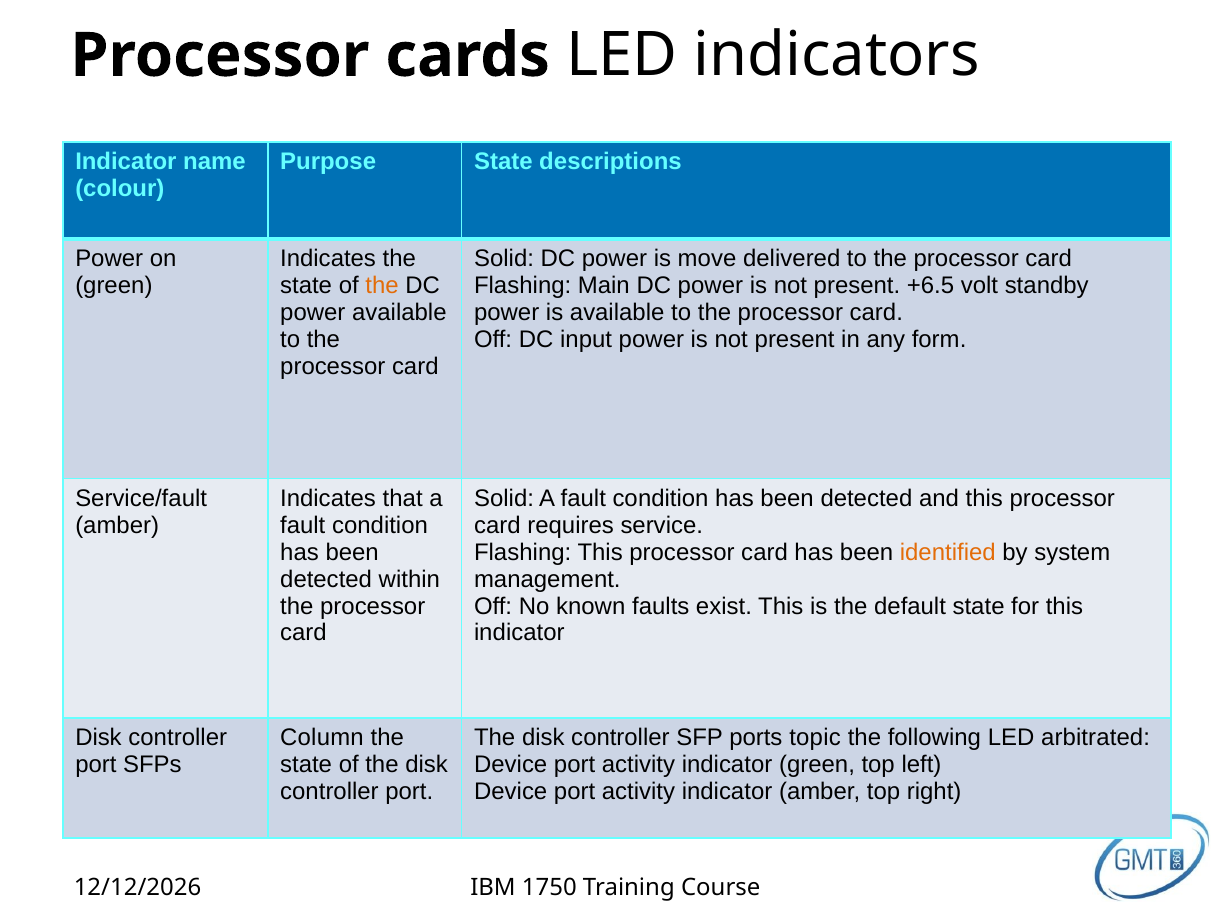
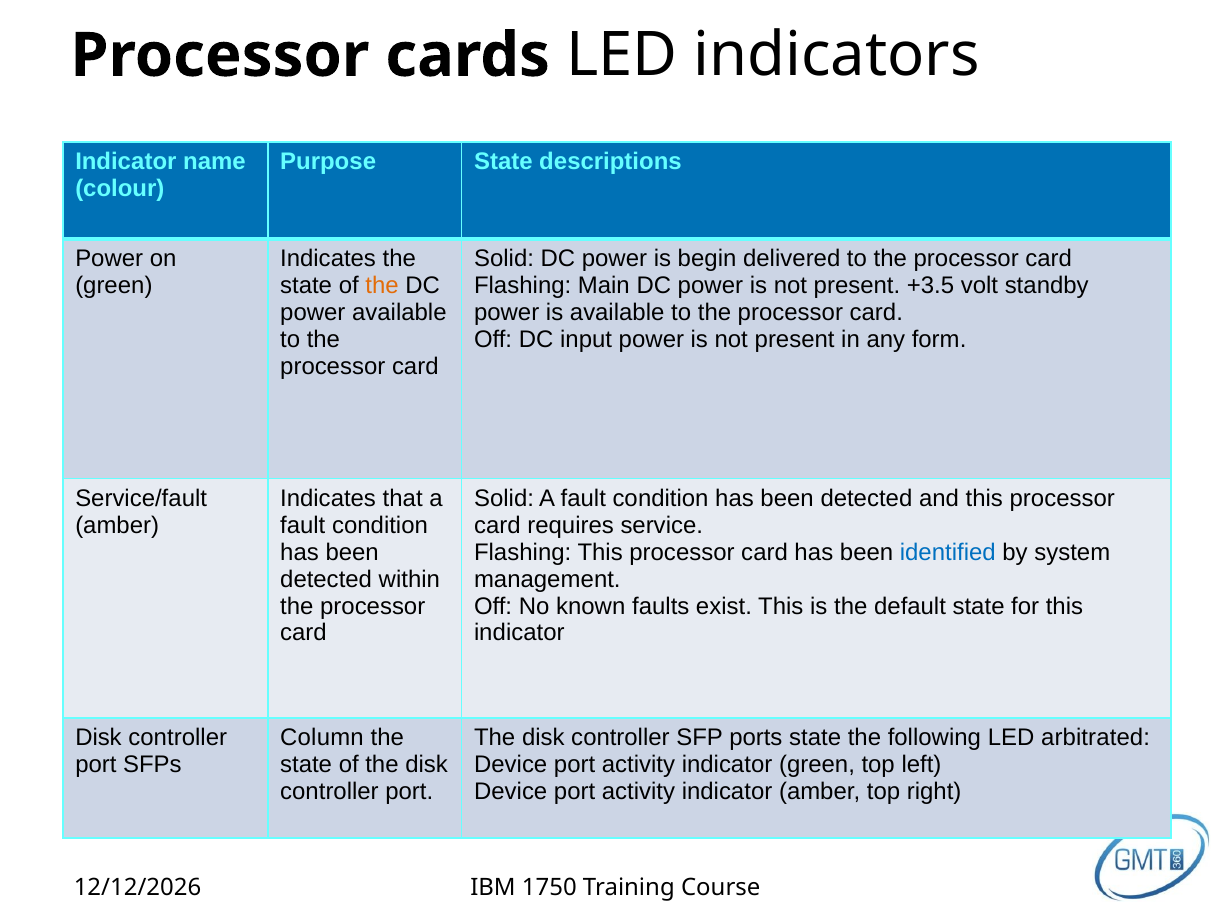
move: move -> begin
+6.5: +6.5 -> +3.5
identified colour: orange -> blue
ports topic: topic -> state
